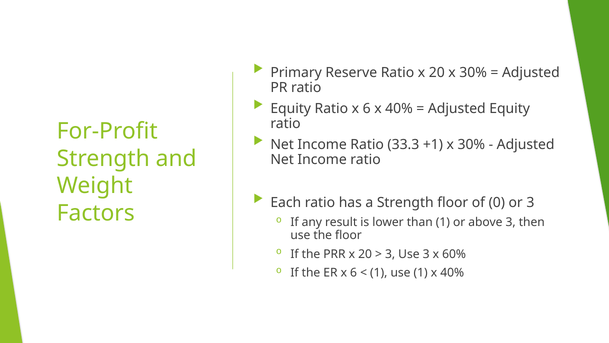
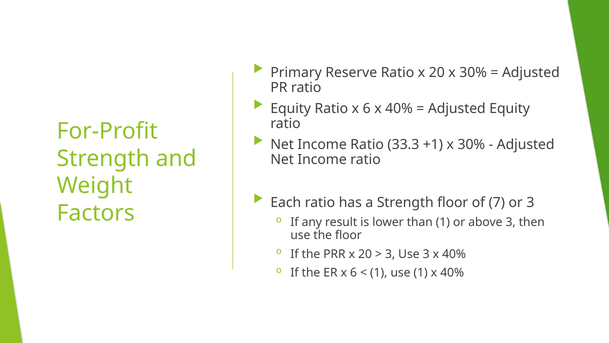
0: 0 -> 7
3 x 60%: 60% -> 40%
